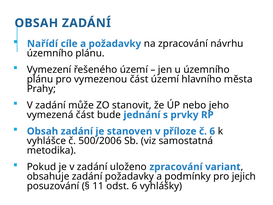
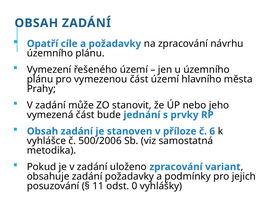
Nařídí: Nařídí -> Opatří
odst 6: 6 -> 0
